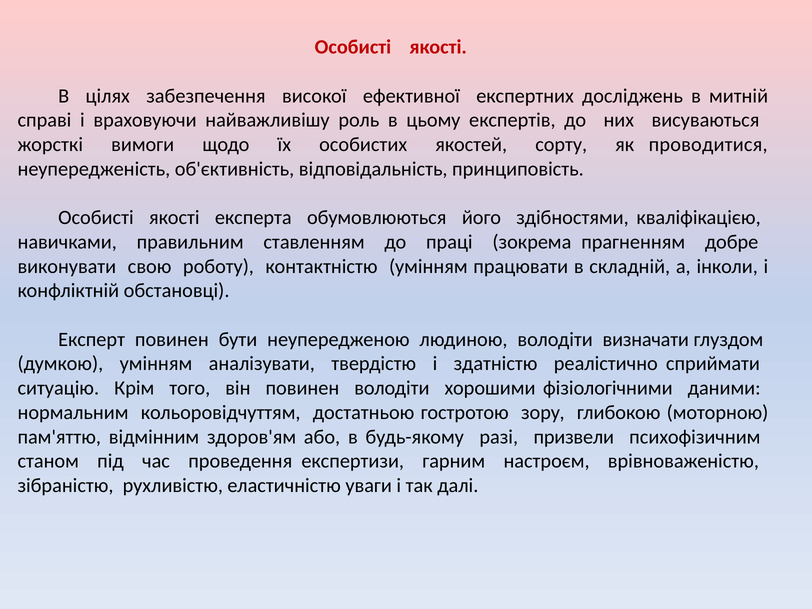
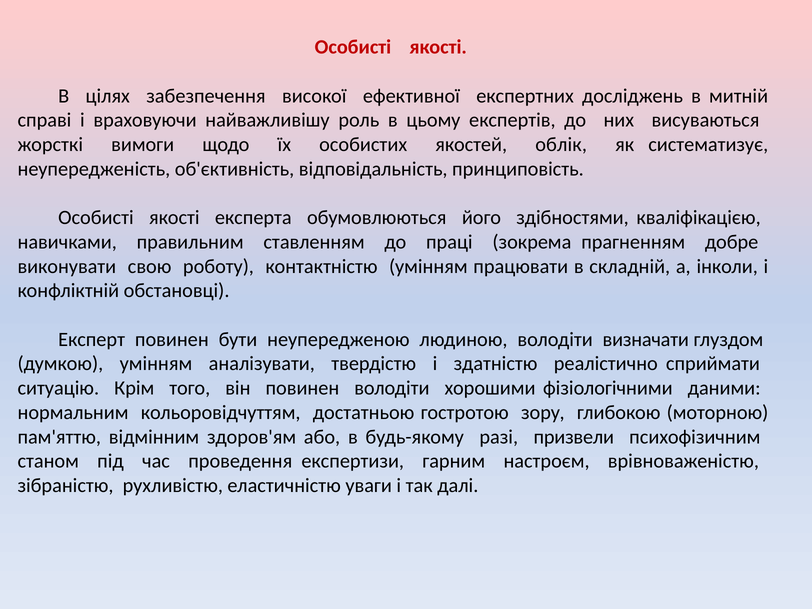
сорту: сорту -> облік
проводитися: проводитися -> систематизує
